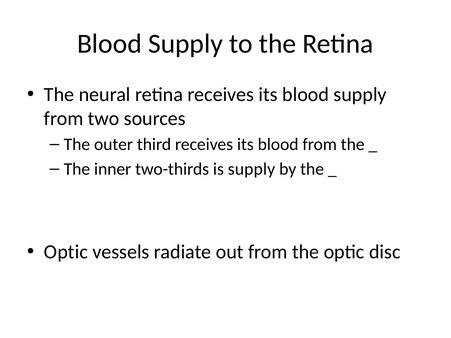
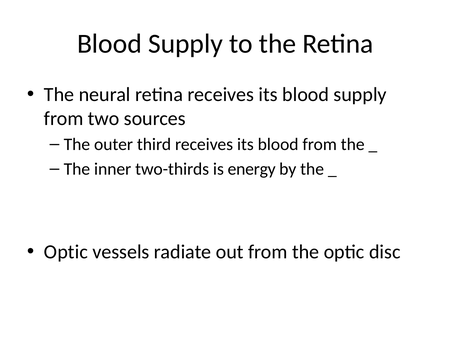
is supply: supply -> energy
